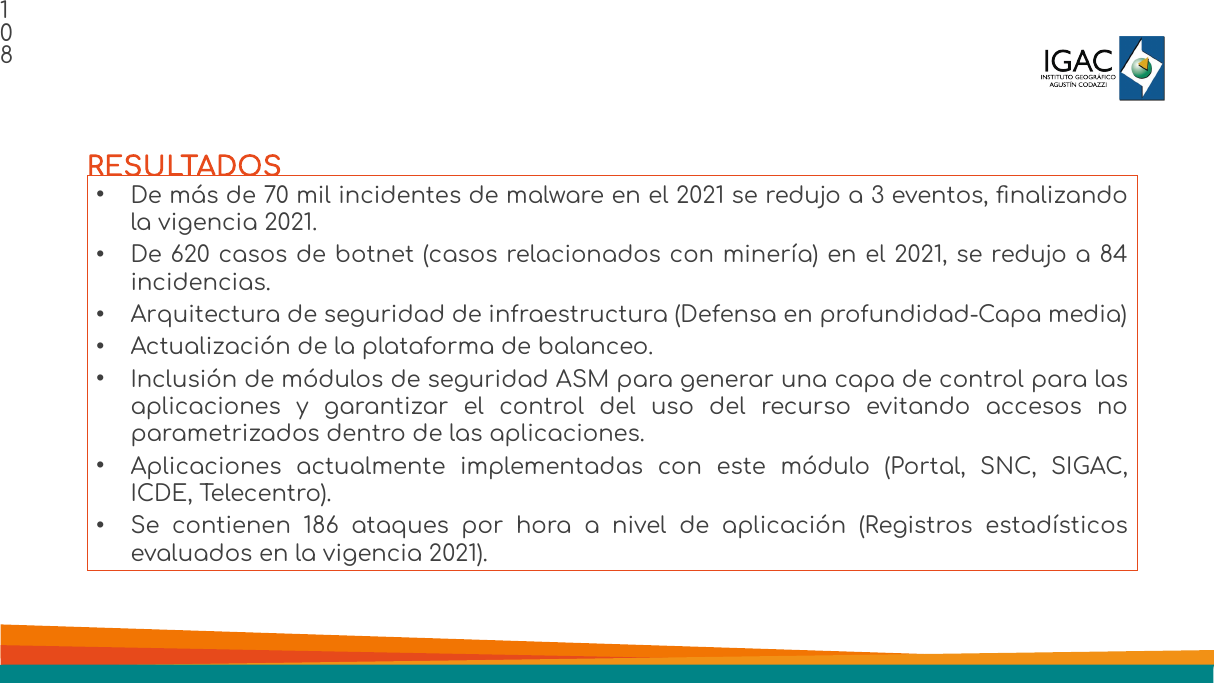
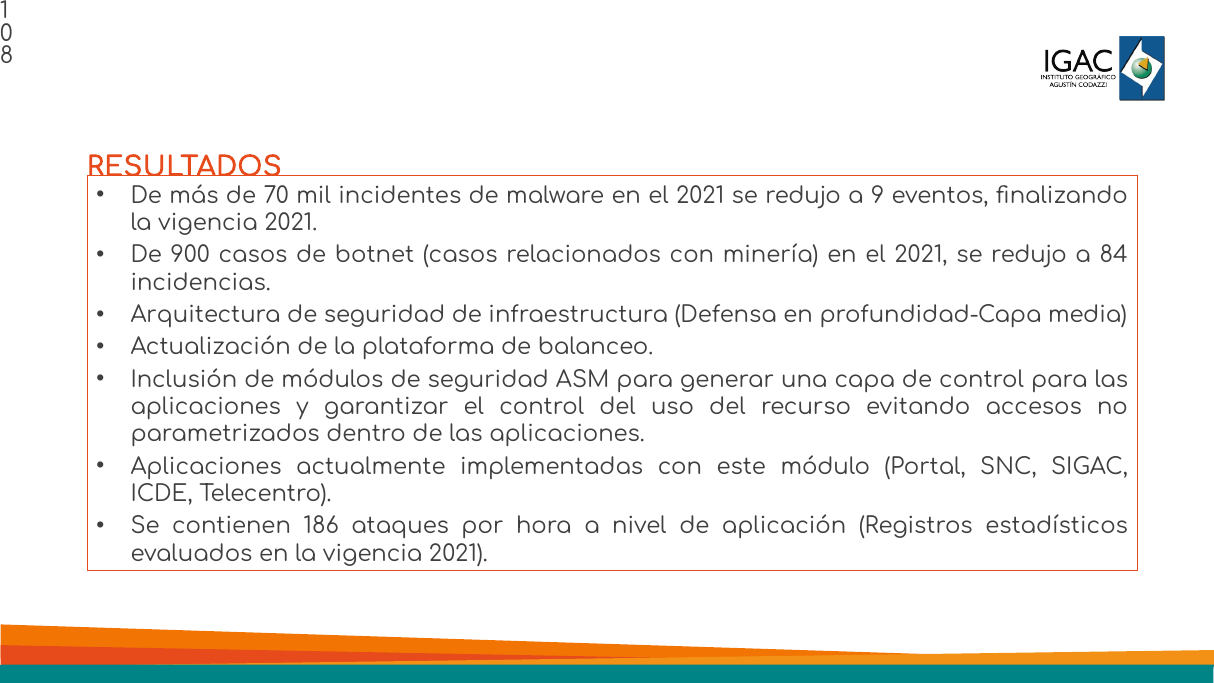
3: 3 -> 9
620: 620 -> 900
